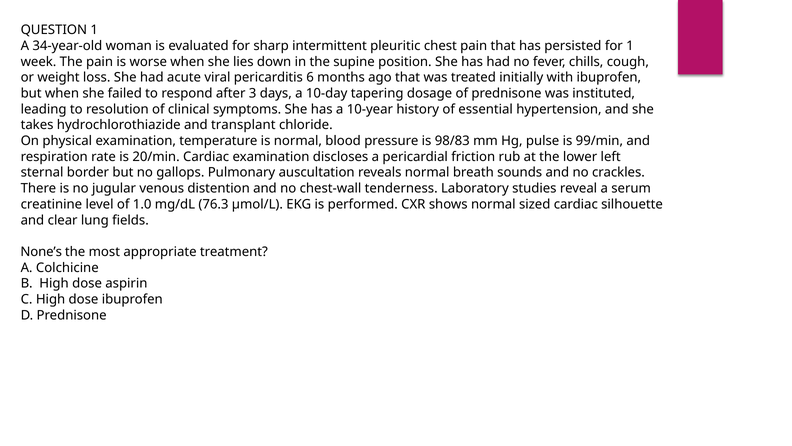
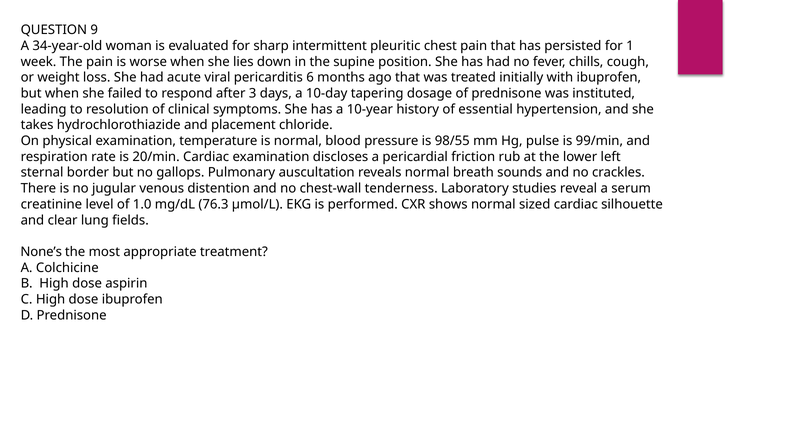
QUESTION 1: 1 -> 9
transplant: transplant -> placement
98/83: 98/83 -> 98/55
